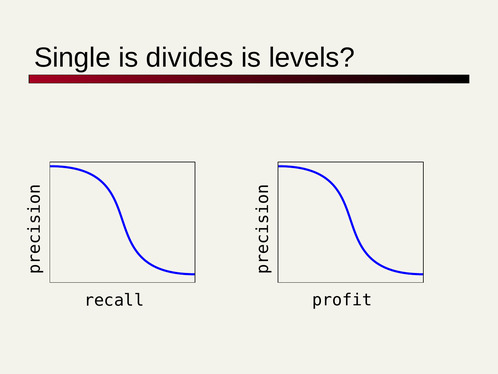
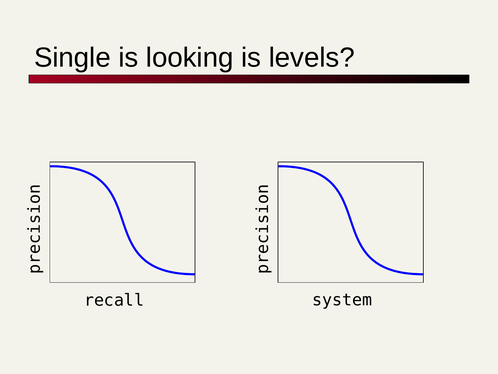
divides: divides -> looking
profit: profit -> system
